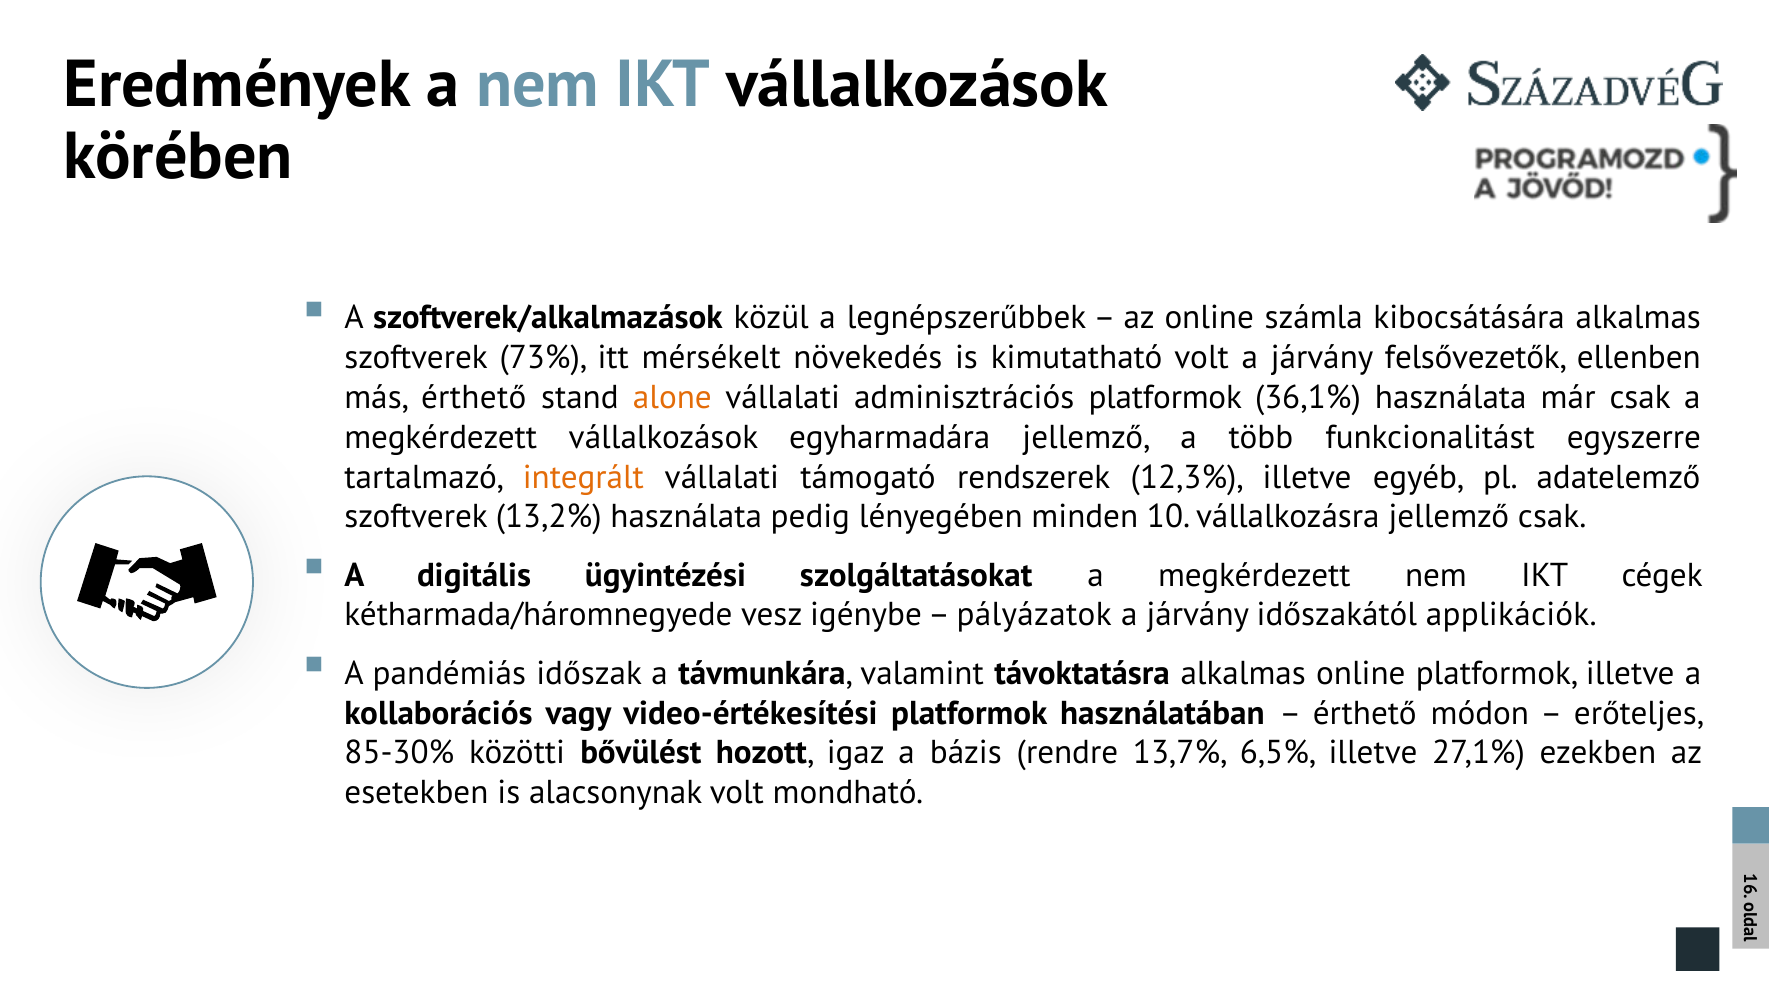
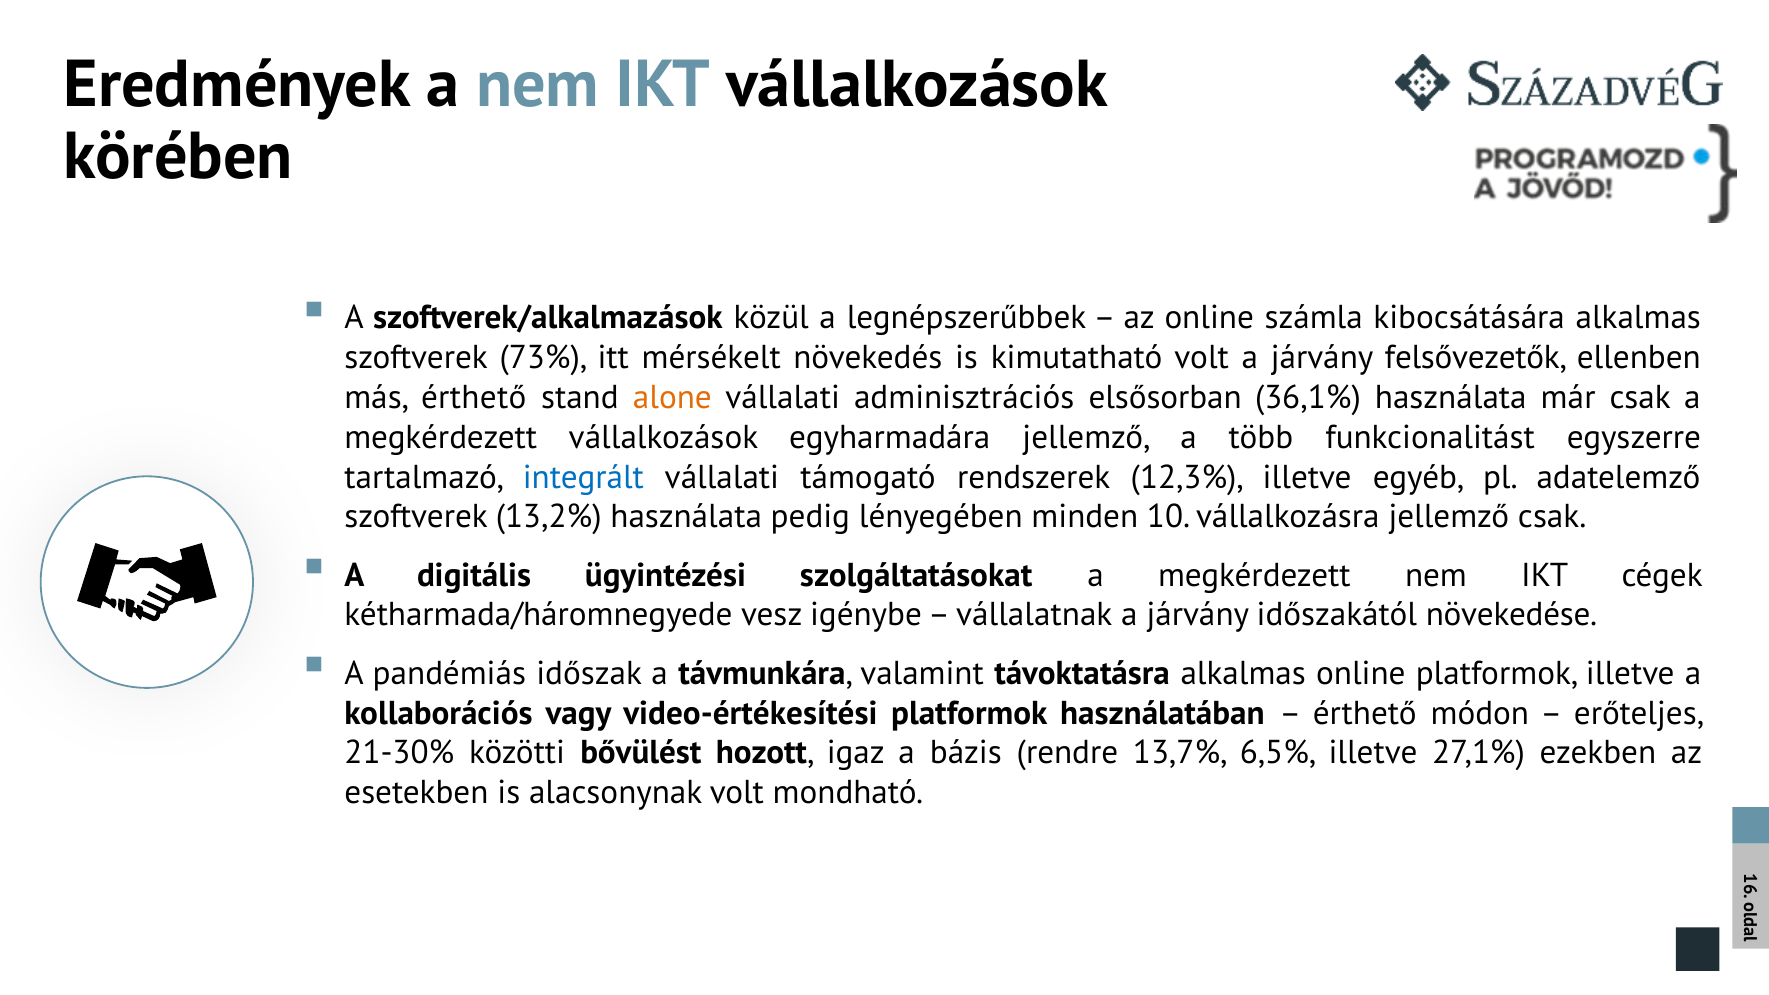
adminisztrációs platformok: platformok -> elsősorban
integrált colour: orange -> blue
pályázatok: pályázatok -> vállalatnak
applikációk: applikációk -> növekedése
85-30%: 85-30% -> 21-30%
